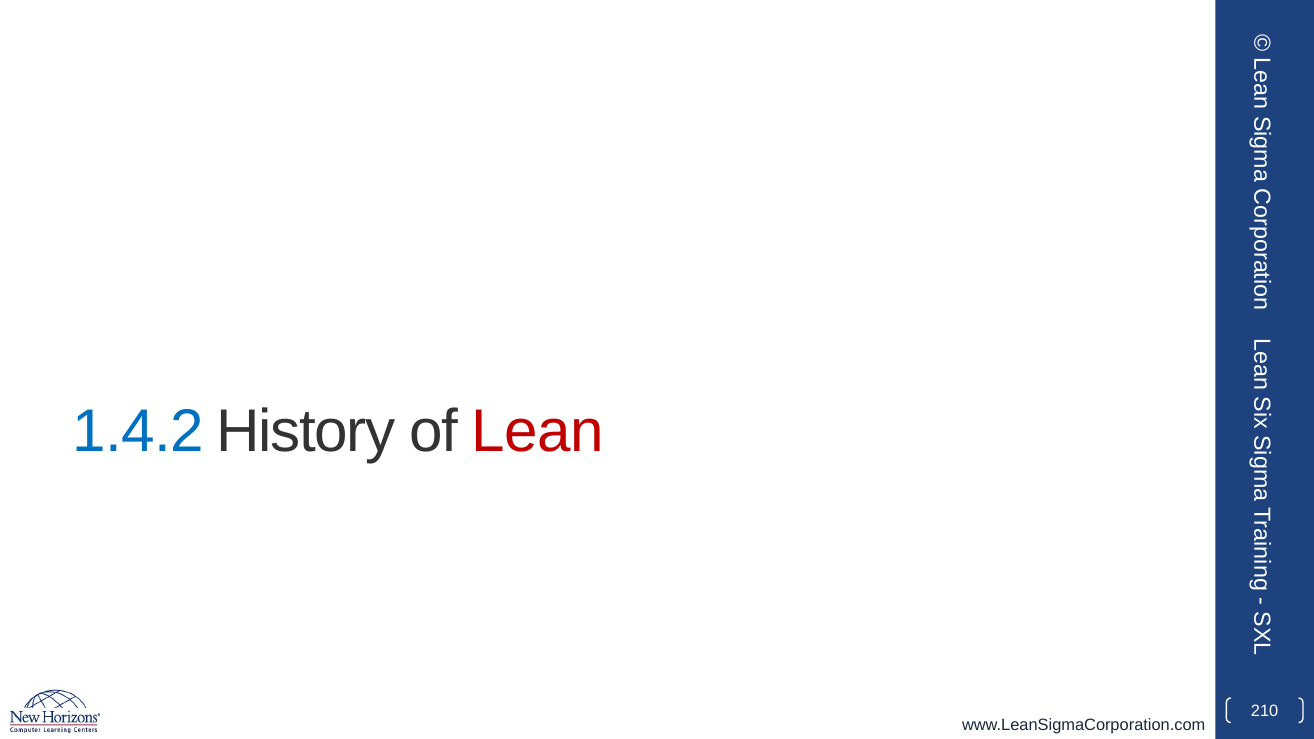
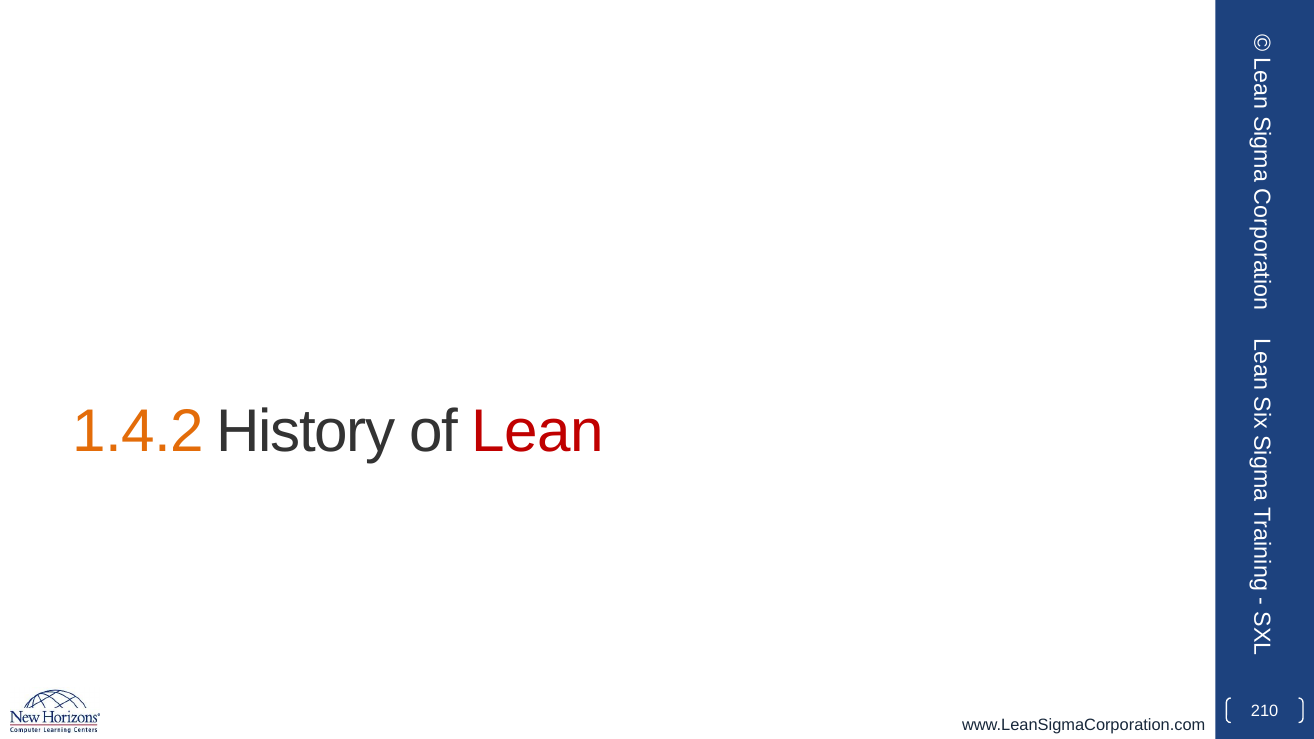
1.4.2 colour: blue -> orange
